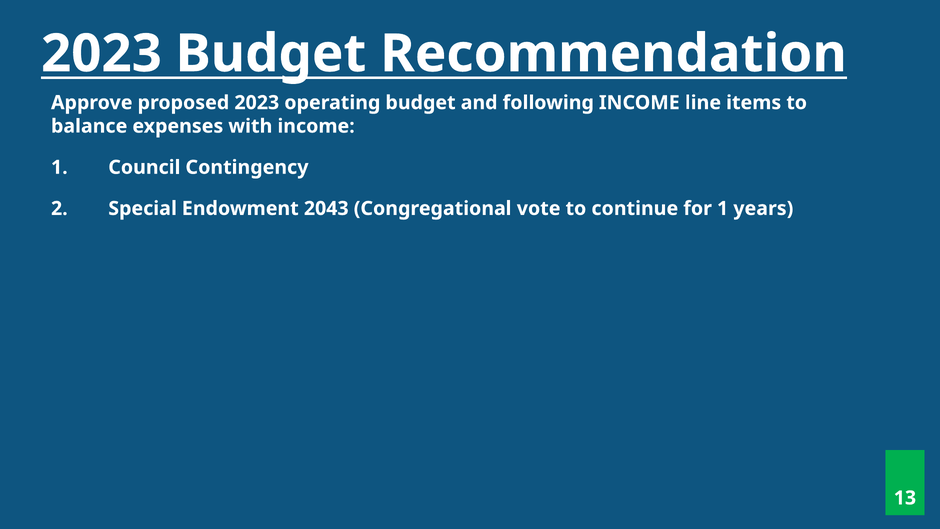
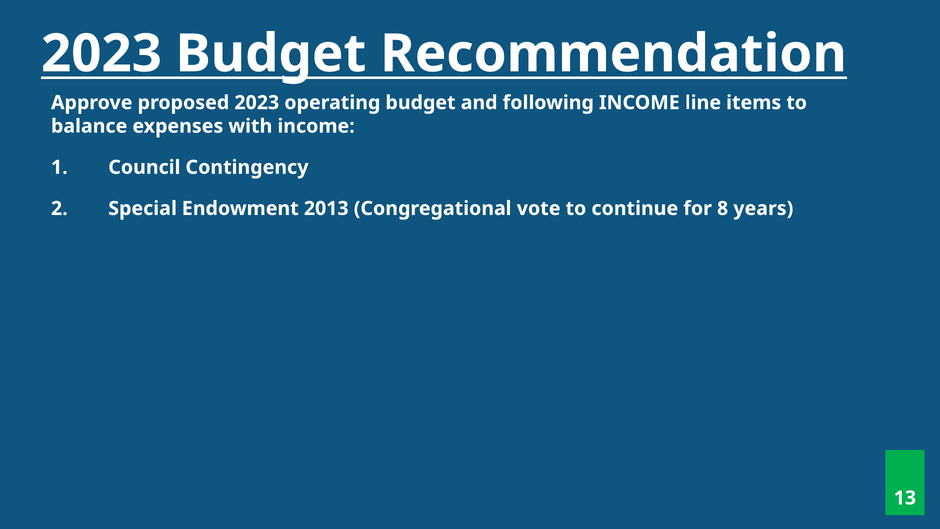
2043: 2043 -> 2013
for 1: 1 -> 8
